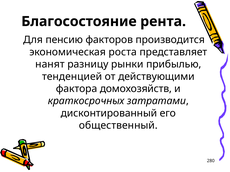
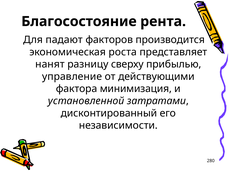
пенсию: пенсию -> падают
рынки: рынки -> сверху
тенденцией: тенденцией -> управление
домохозяйств: домохозяйств -> минимизация
краткосрочных: краткосрочных -> установленной
общественный: общественный -> независимости
